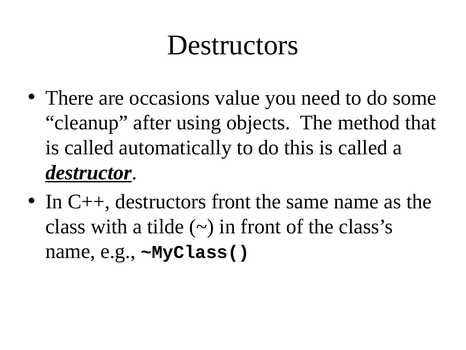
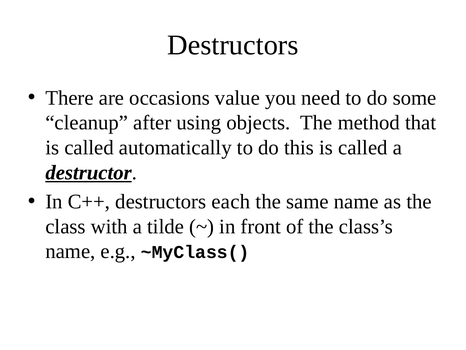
destructors front: front -> each
